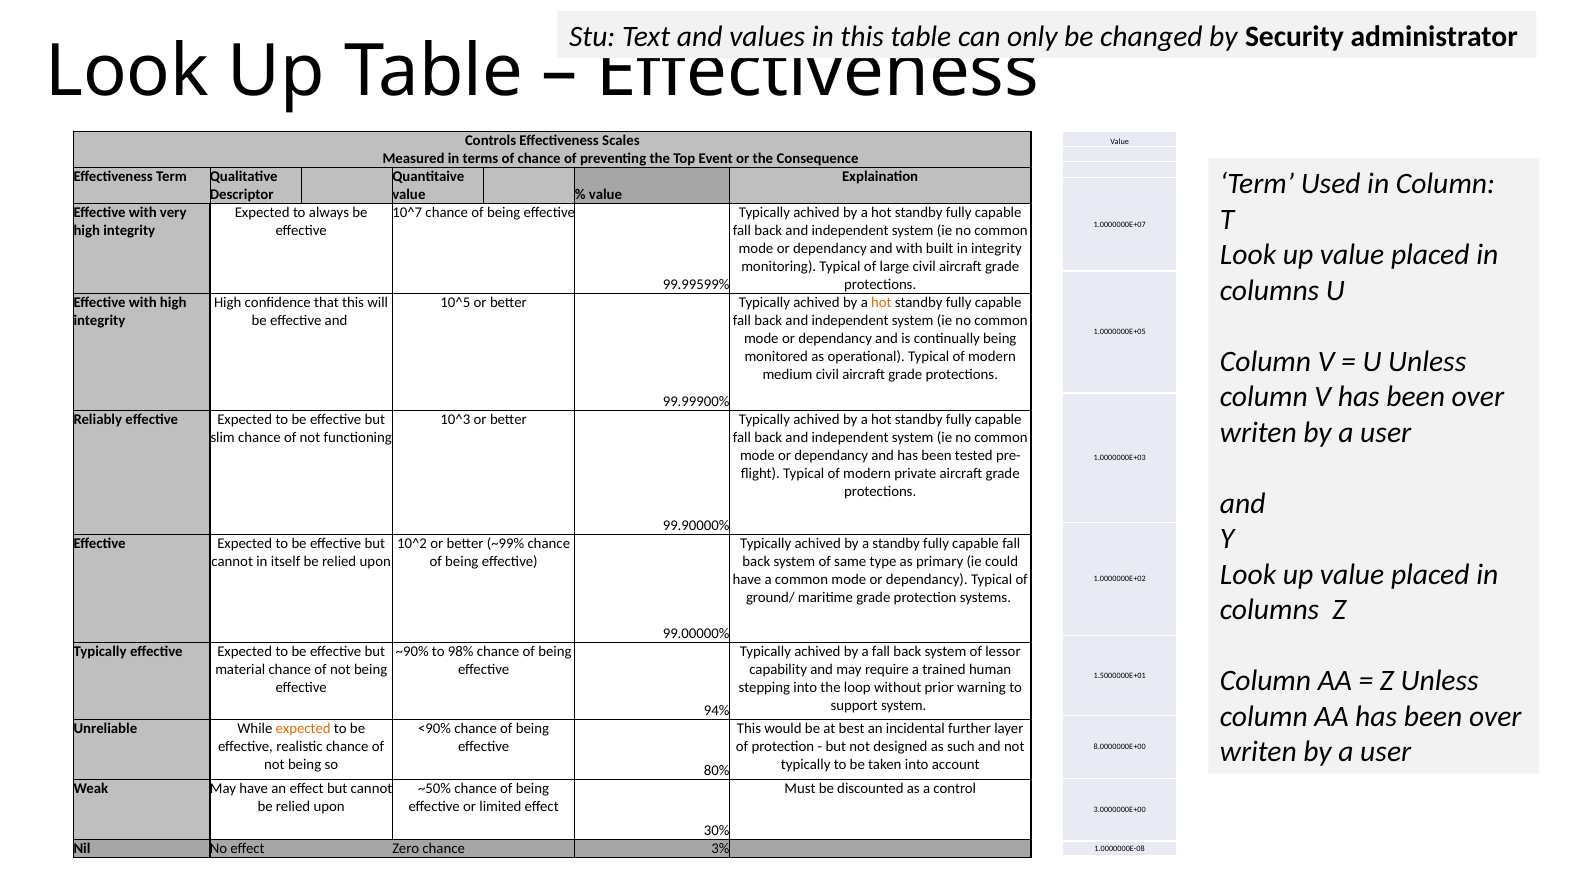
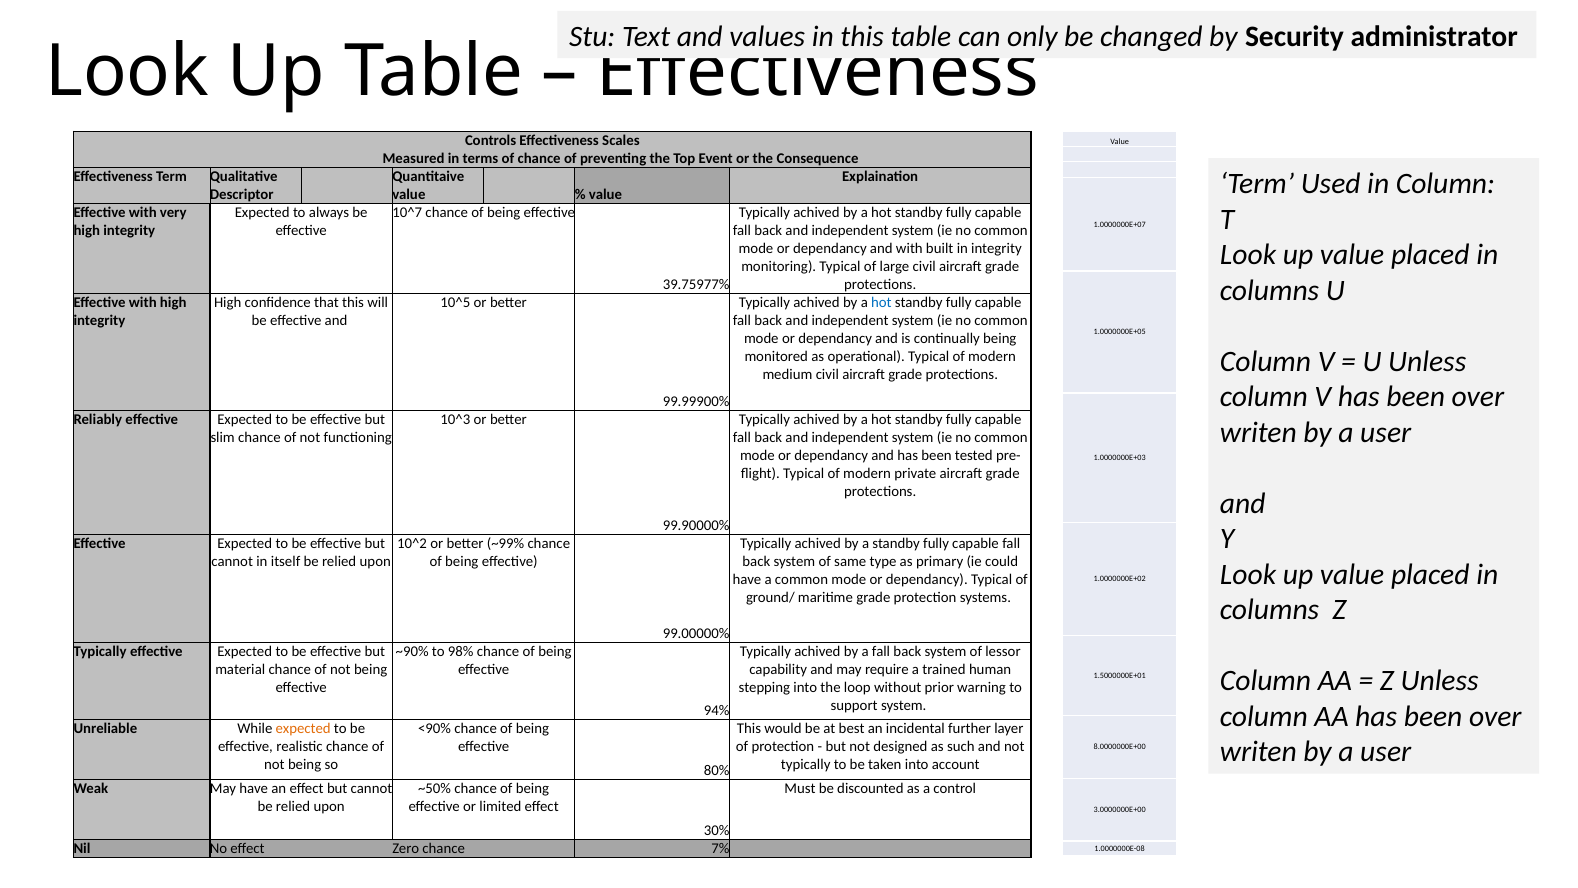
99.99599%: 99.99599% -> 39.75977%
hot at (881, 302) colour: orange -> blue
3%: 3% -> 7%
